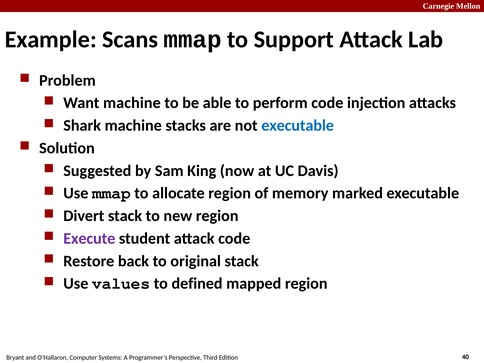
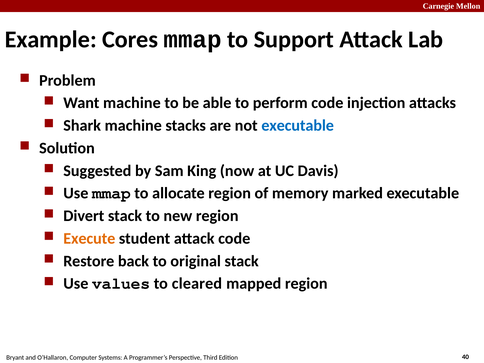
Scans: Scans -> Cores
Execute colour: purple -> orange
defined: defined -> cleared
